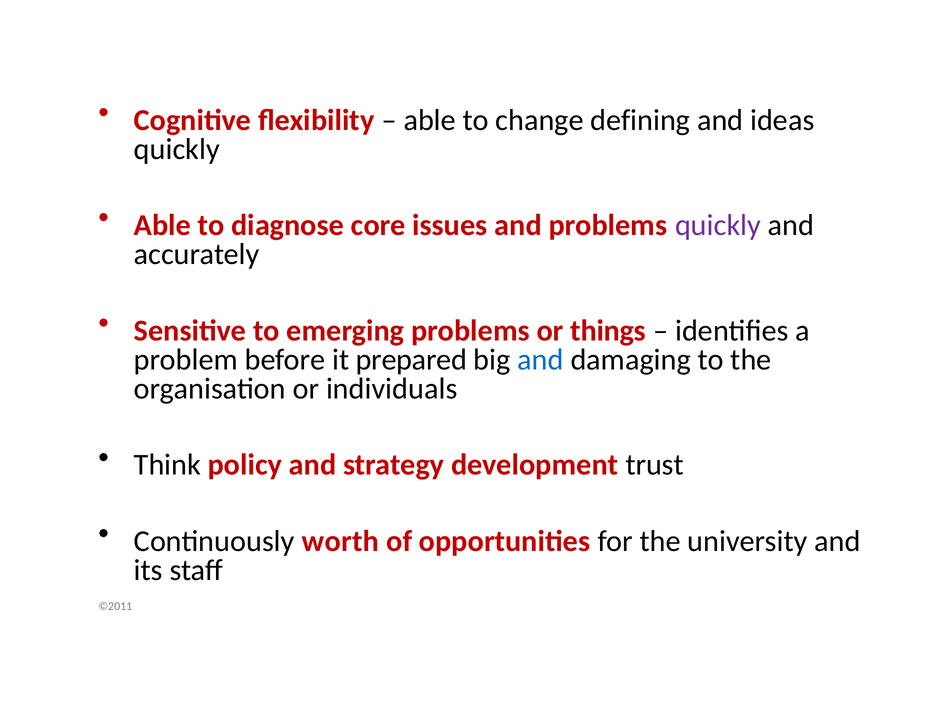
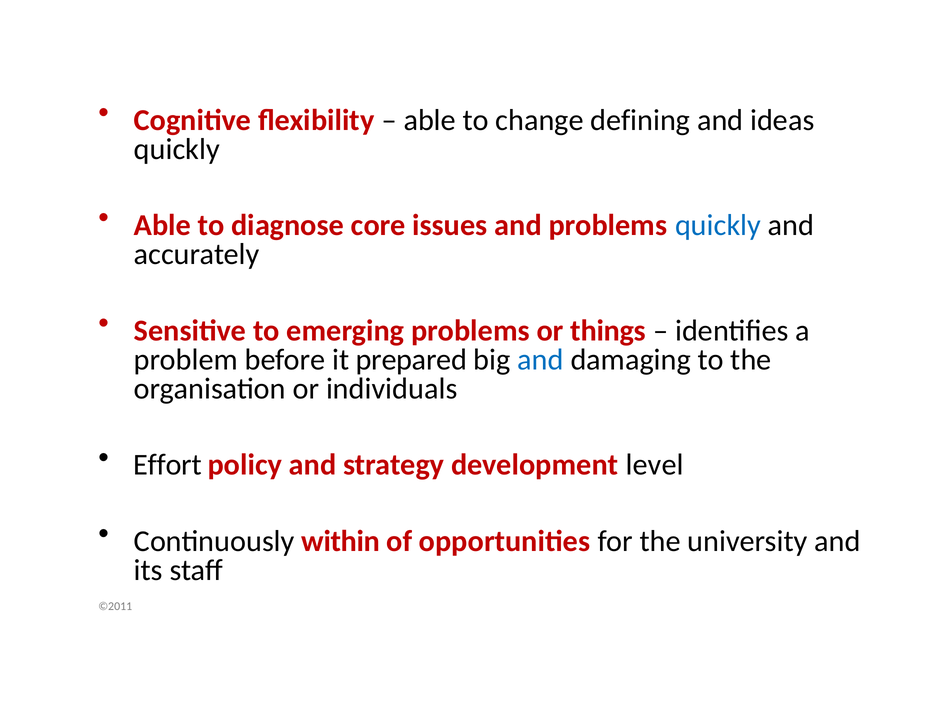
quickly at (718, 225) colour: purple -> blue
Think: Think -> Effort
trust: trust -> level
worth: worth -> within
